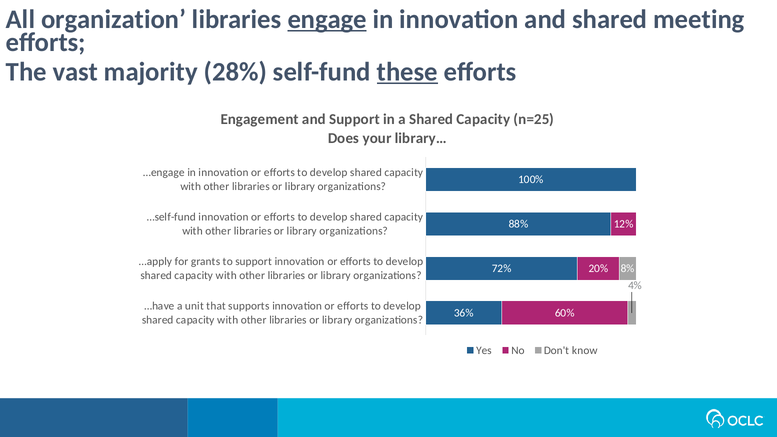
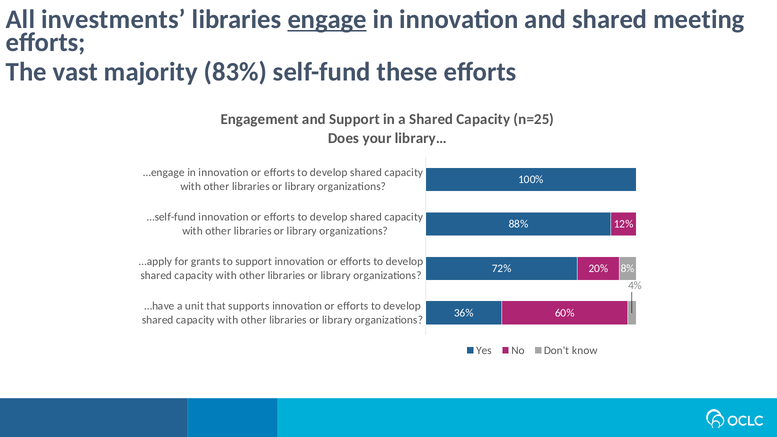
organization: organization -> investments
28%: 28% -> 83%
these underline: present -> none
